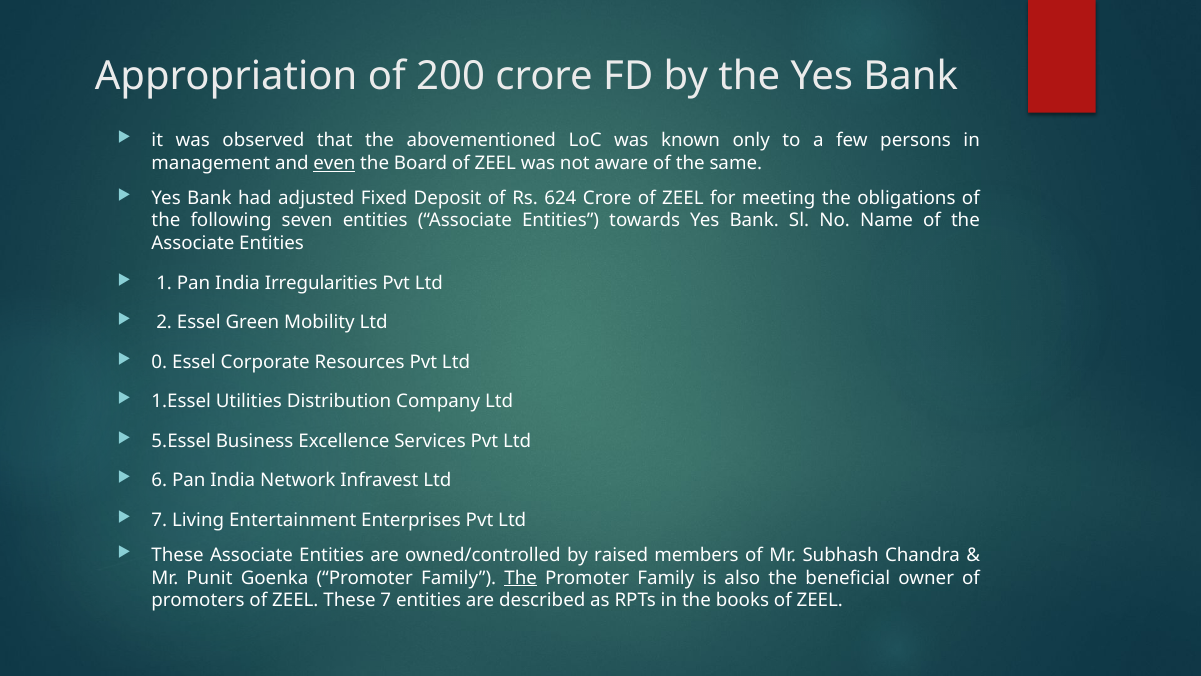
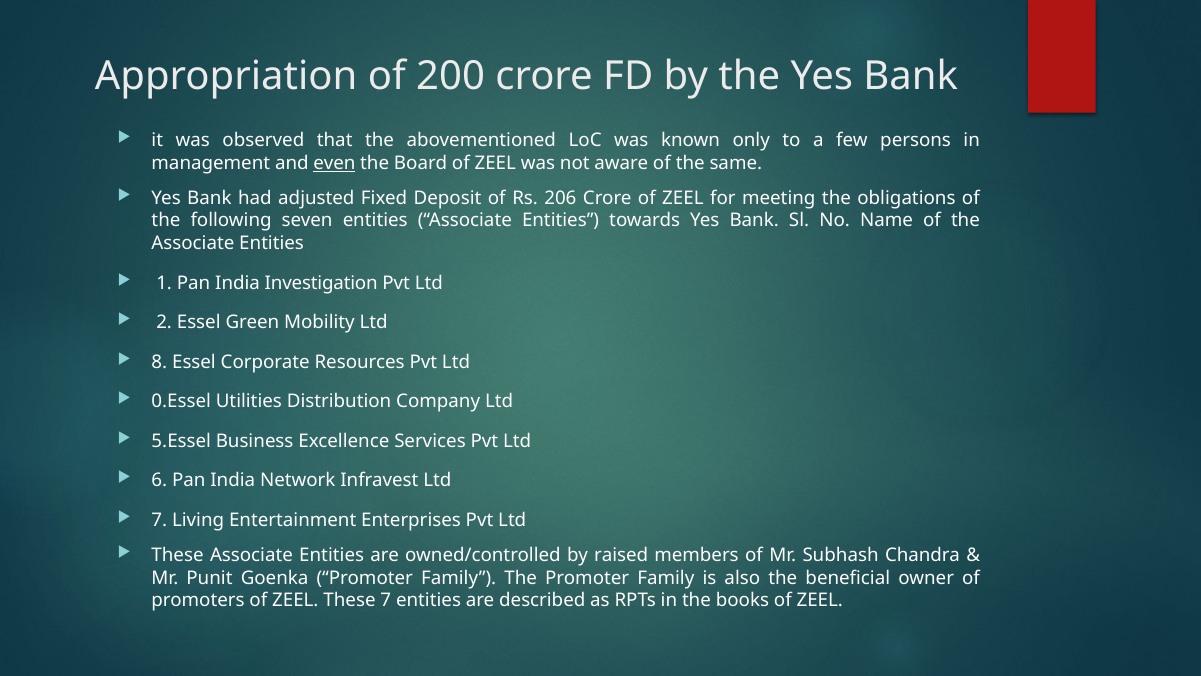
624: 624 -> 206
Irregularities: Irregularities -> Investigation
0: 0 -> 8
1.Essel: 1.Essel -> 0.Essel
The at (521, 577) underline: present -> none
